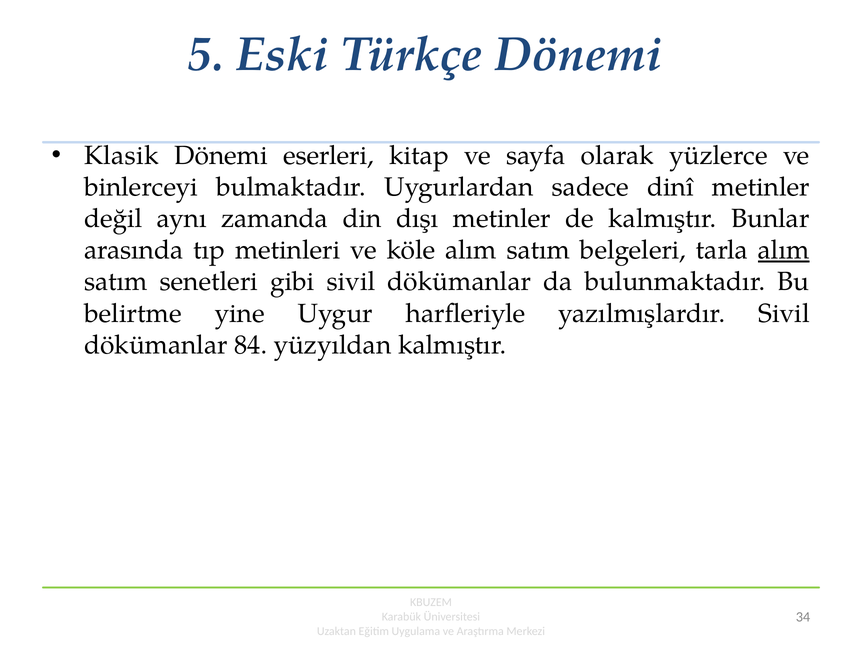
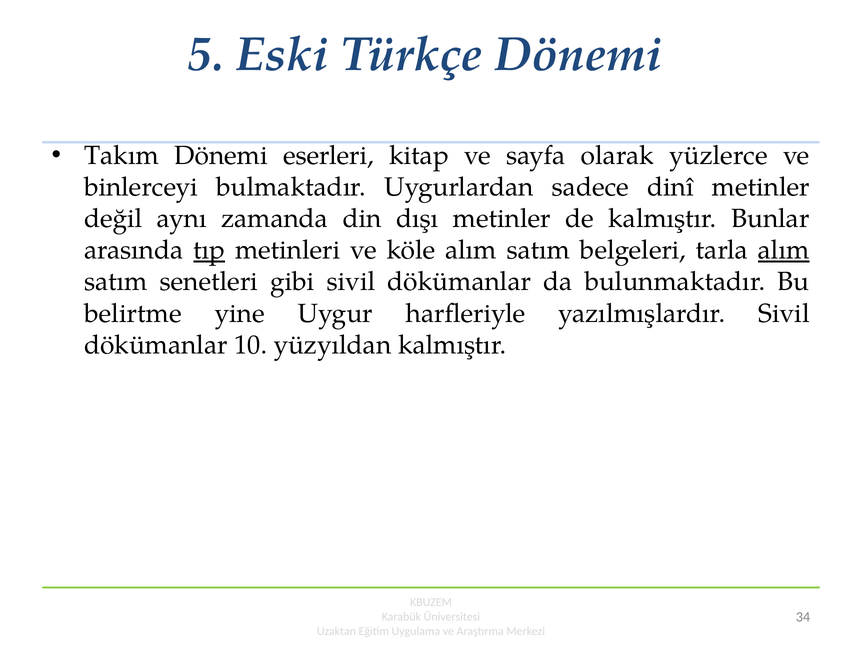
Klasik: Klasik -> Takım
tıp underline: none -> present
84: 84 -> 10
